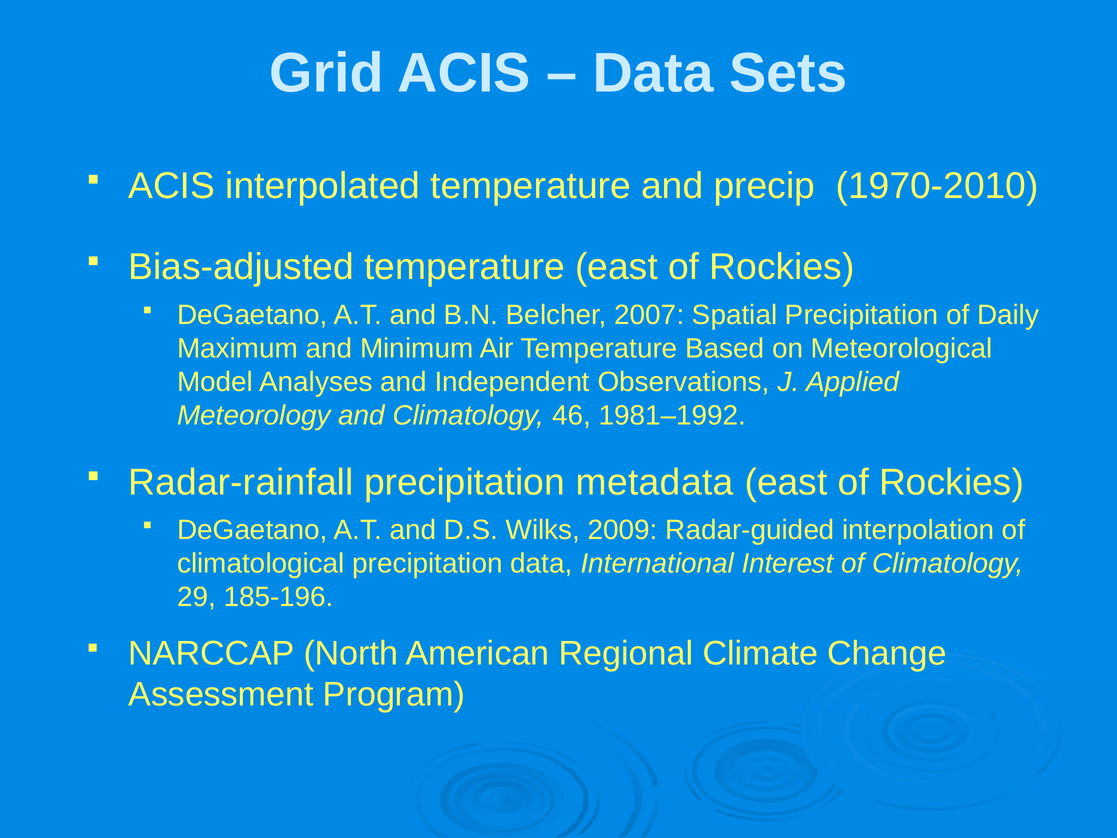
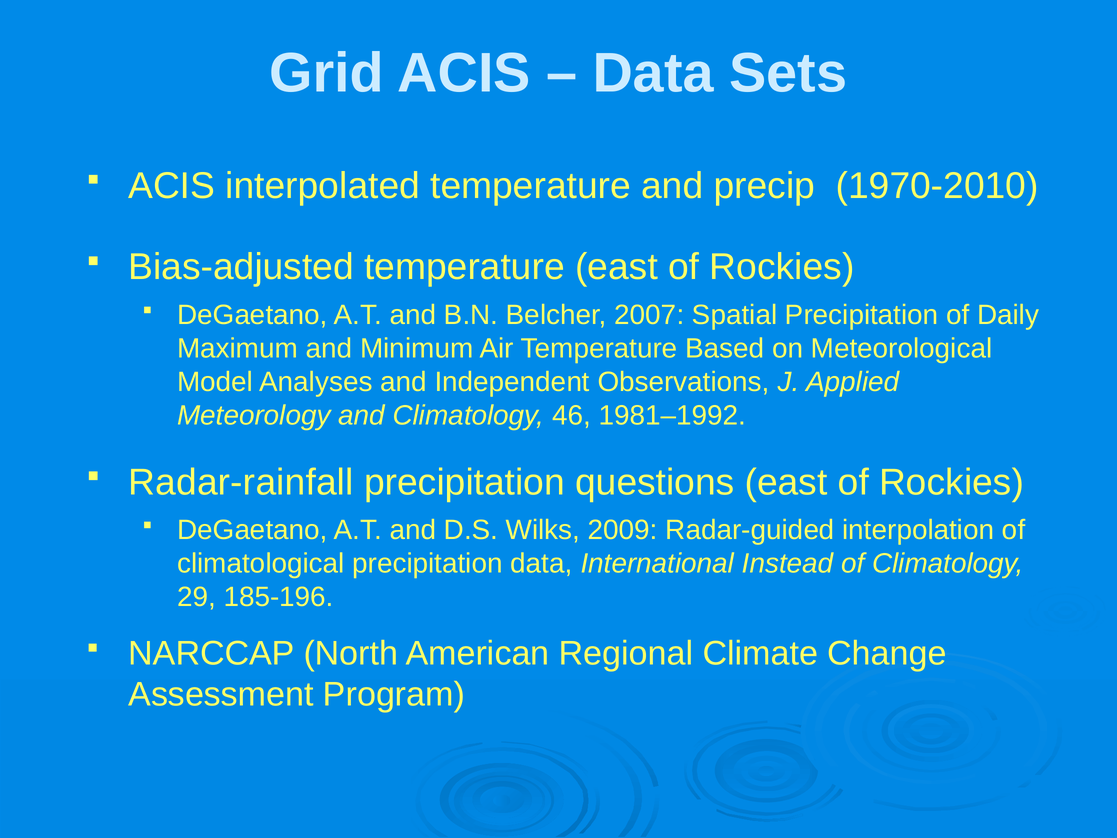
metadata: metadata -> questions
Interest: Interest -> Instead
